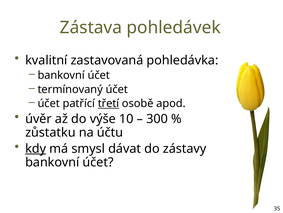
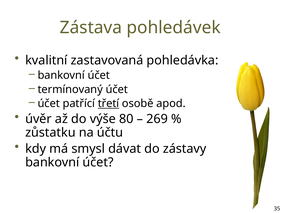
10: 10 -> 80
300: 300 -> 269
kdy underline: present -> none
